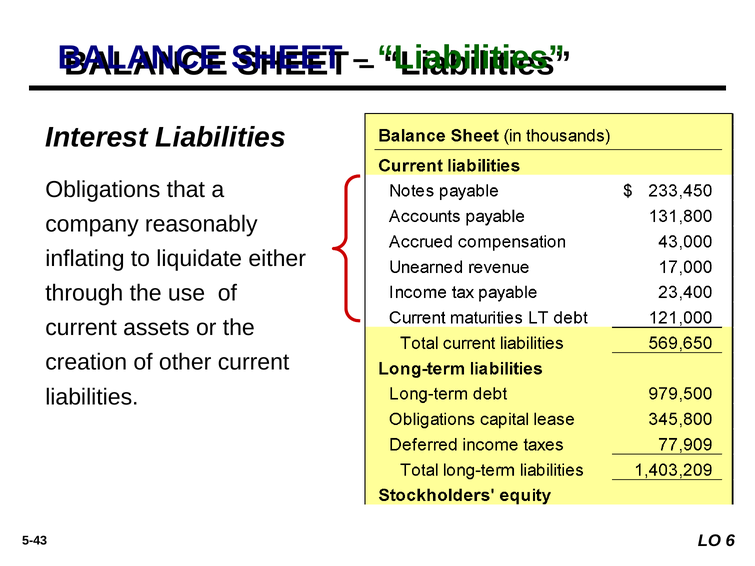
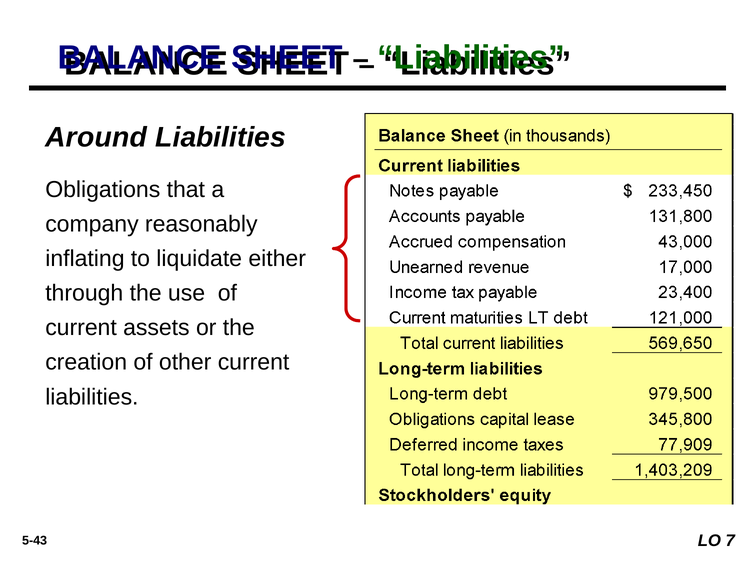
Interest: Interest -> Around
6: 6 -> 7
